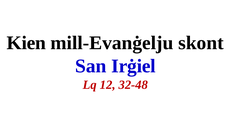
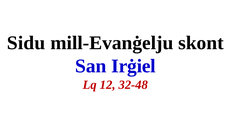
Kien: Kien -> Sidu
